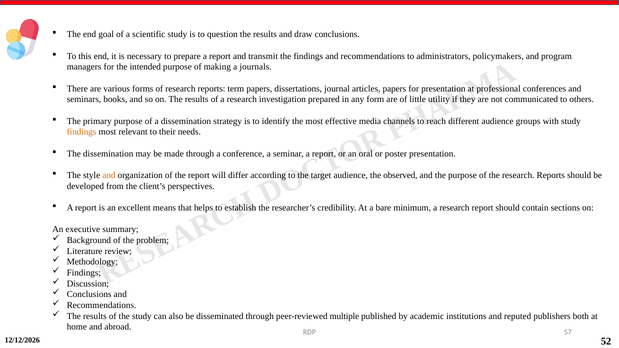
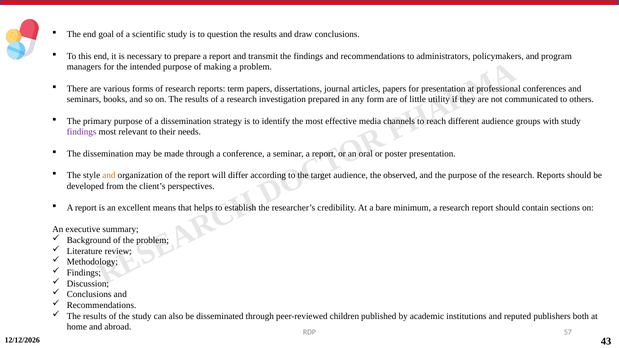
a journals: journals -> problem
findings at (82, 132) colour: orange -> purple
multiple: multiple -> children
52: 52 -> 43
